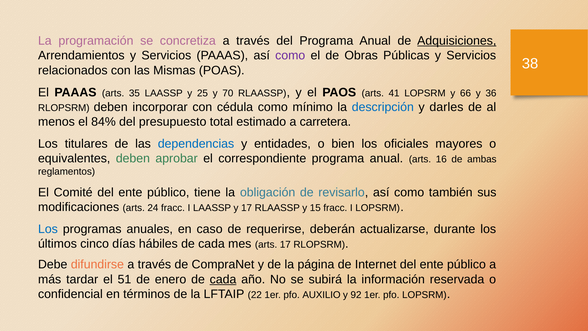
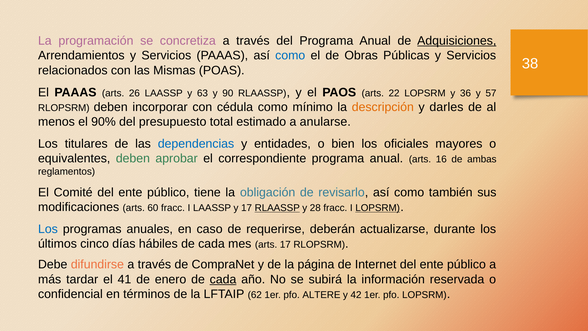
como at (290, 56) colour: purple -> blue
35: 35 -> 26
25: 25 -> 63
70: 70 -> 90
41: 41 -> 22
66: 66 -> 36
36: 36 -> 57
descripción colour: blue -> orange
84%: 84% -> 90%
carretera: carretera -> anularse
24: 24 -> 60
RLAASSP at (277, 208) underline: none -> present
15: 15 -> 28
LOPSRM at (378, 208) underline: none -> present
51: 51 -> 41
22: 22 -> 62
AUXILIO: AUXILIO -> ALTERE
92: 92 -> 42
